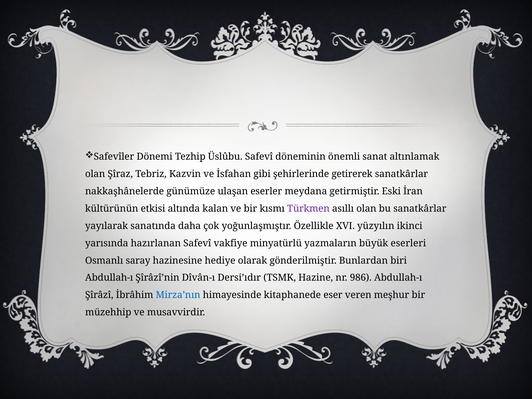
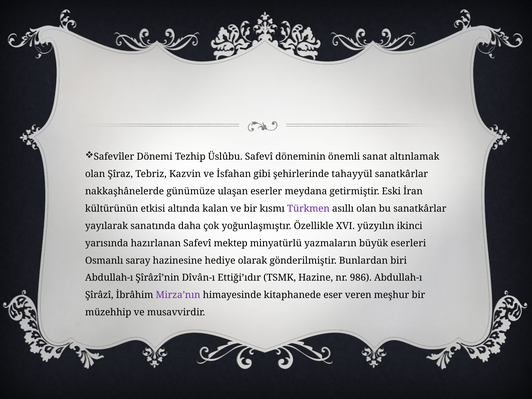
getirerek: getirerek -> tahayyül
vakfiye: vakfiye -> mektep
Dersi’ıdır: Dersi’ıdır -> Ettiği’ıdır
Mirza’nın colour: blue -> purple
